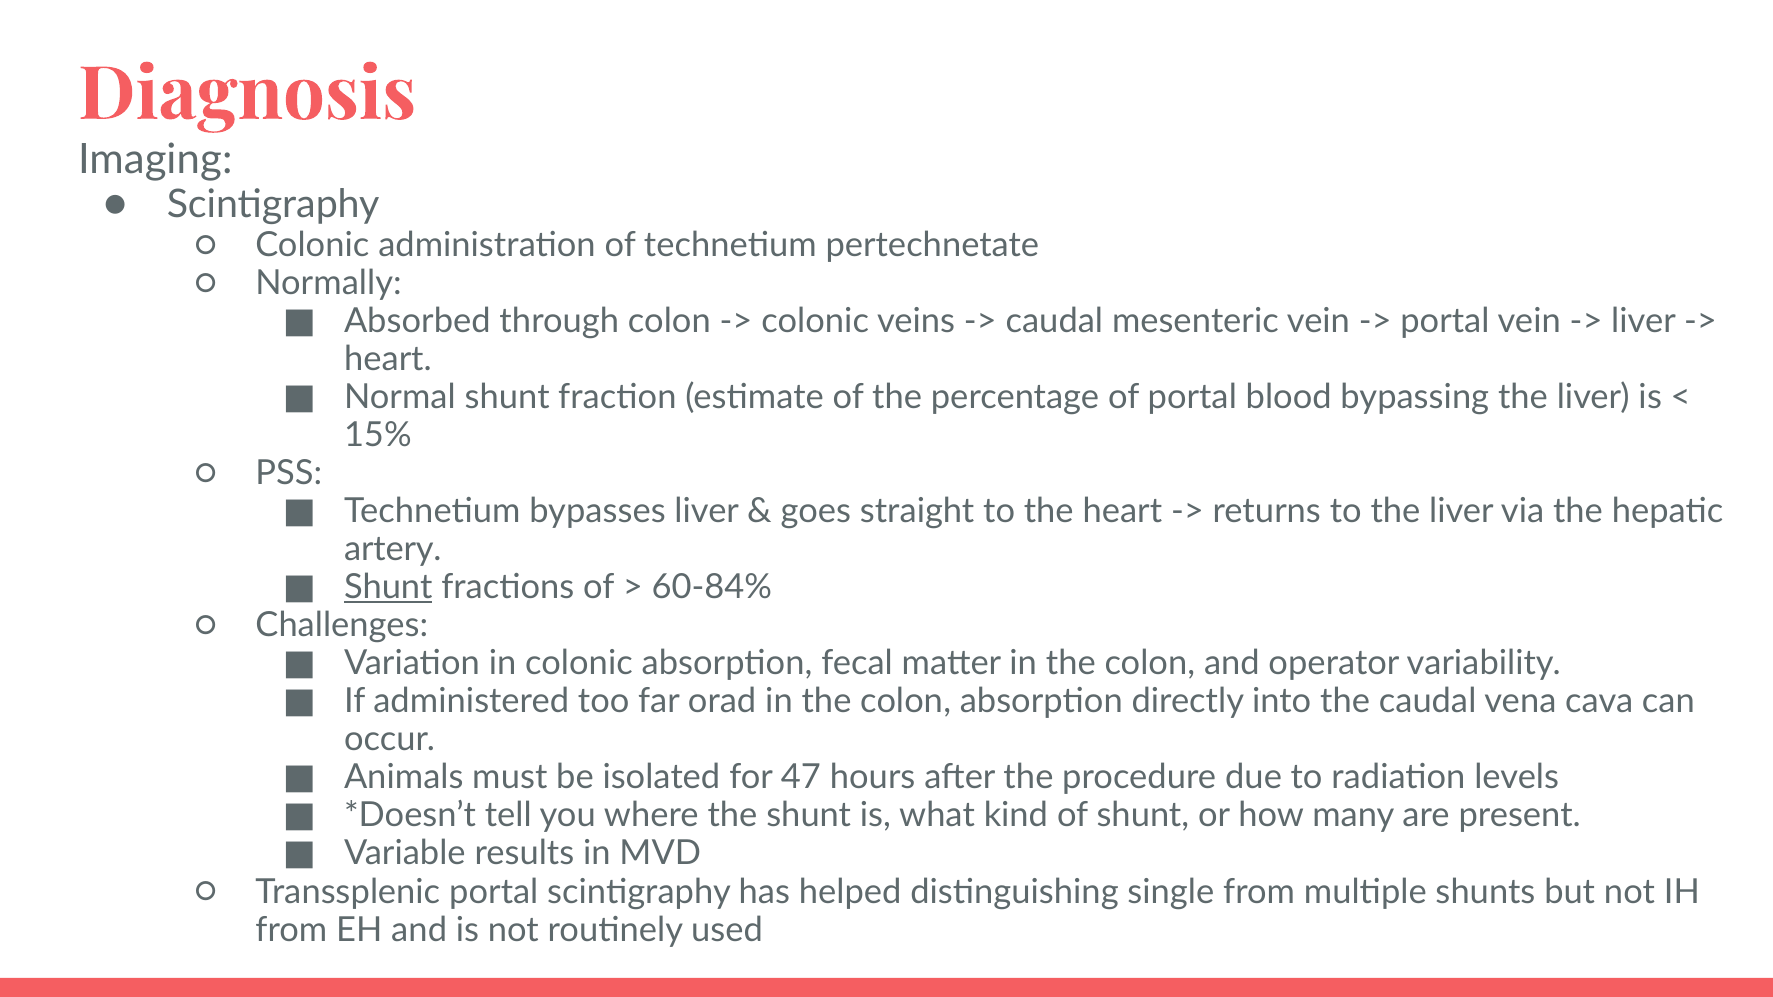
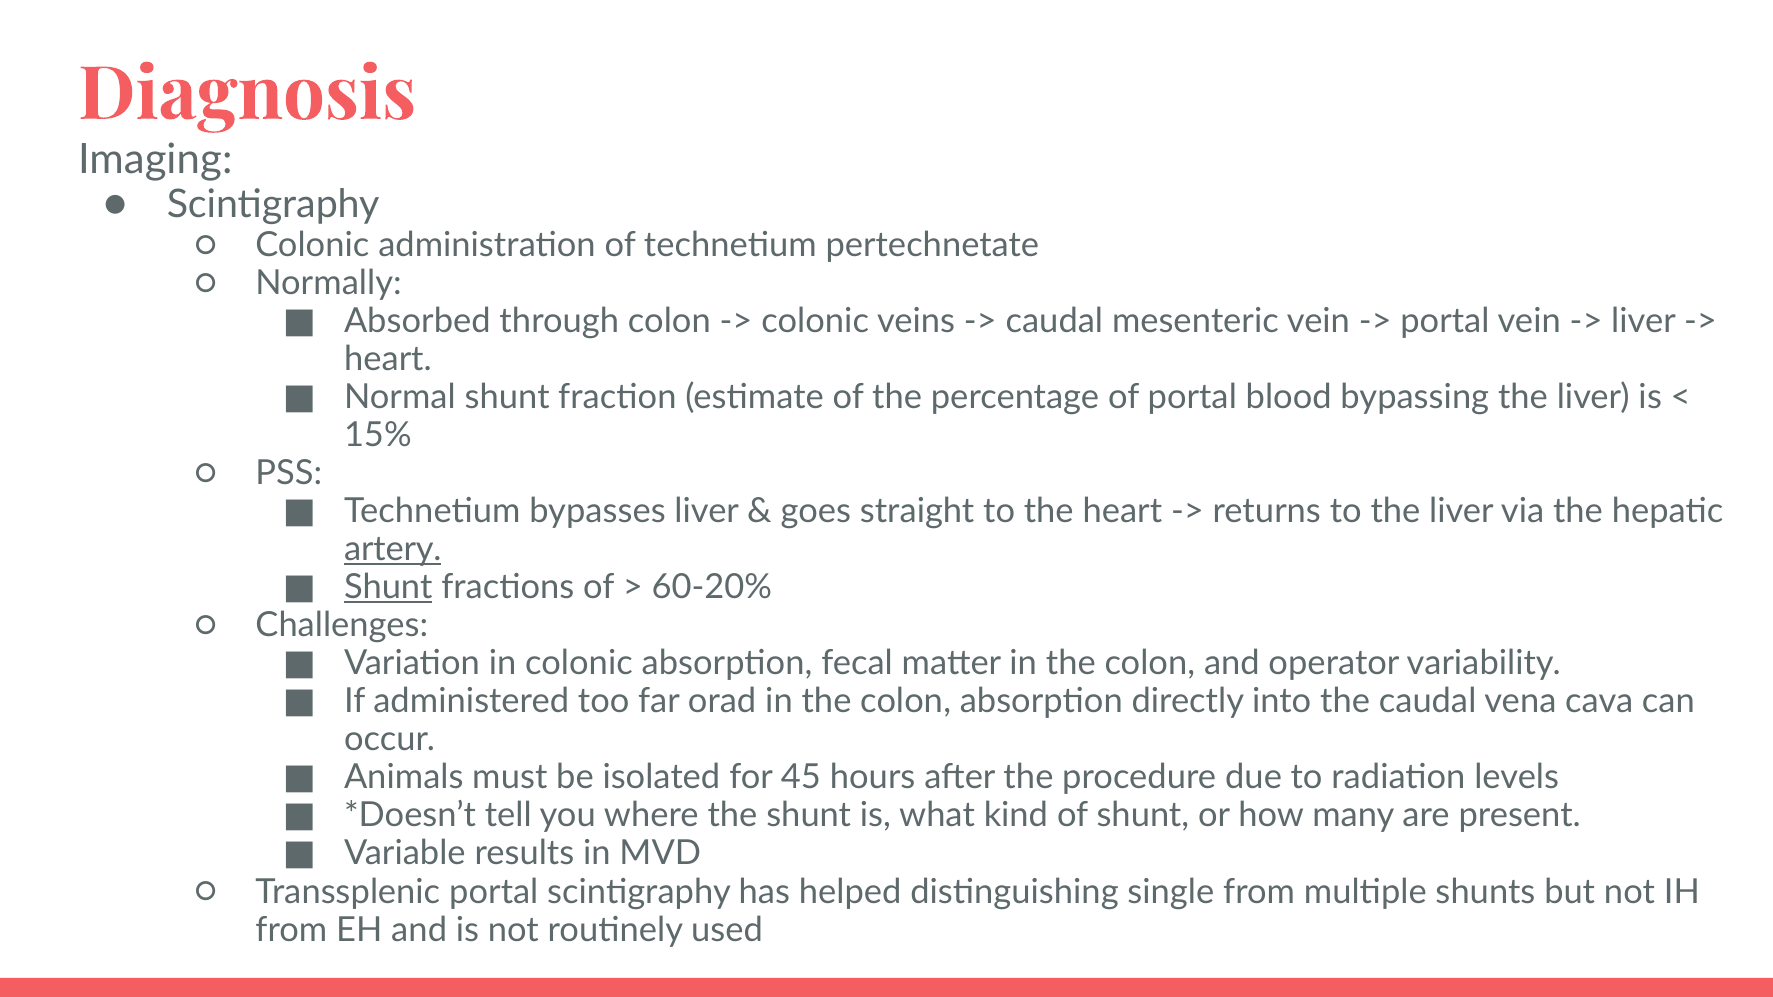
artery underline: none -> present
60-84%: 60-84% -> 60-20%
47: 47 -> 45
